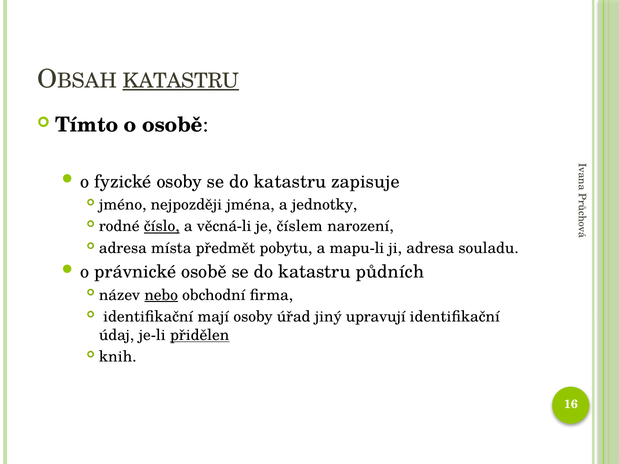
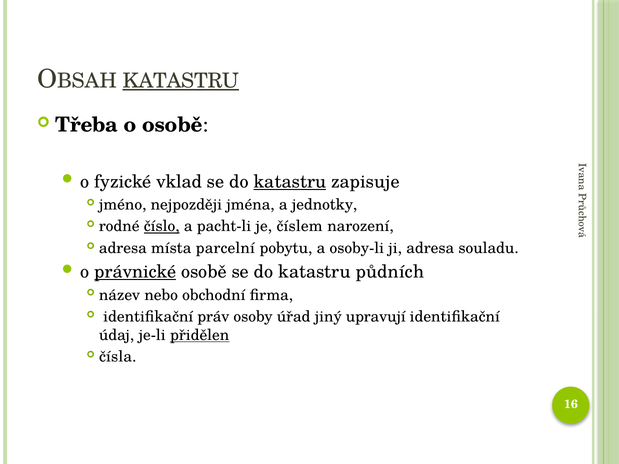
Tímto: Tímto -> Třeba
fyzické osoby: osoby -> vklad
katastru at (290, 182) underline: none -> present
věcná-li: věcná-li -> pacht-li
předmět: předmět -> parcelní
mapu-li: mapu-li -> osoby-li
právnické underline: none -> present
nebo underline: present -> none
mají: mají -> práv
knih: knih -> čísla
